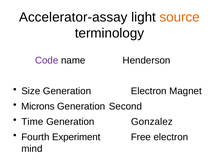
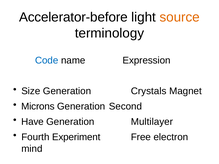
Accelerator-assay: Accelerator-assay -> Accelerator-before
Code colour: purple -> blue
Henderson: Henderson -> Expression
Generation Electron: Electron -> Crystals
Time: Time -> Have
Gonzalez: Gonzalez -> Multilayer
